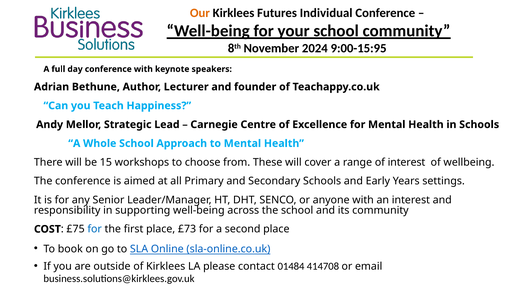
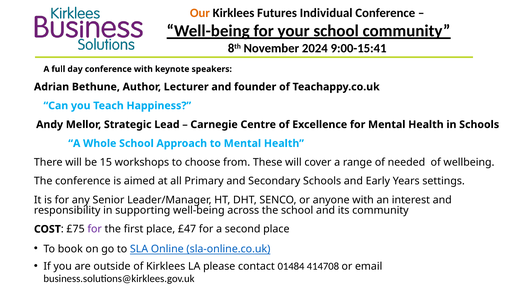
9:00-15:95: 9:00-15:95 -> 9:00-15:41
of interest: interest -> needed
for at (95, 229) colour: blue -> purple
£73: £73 -> £47
